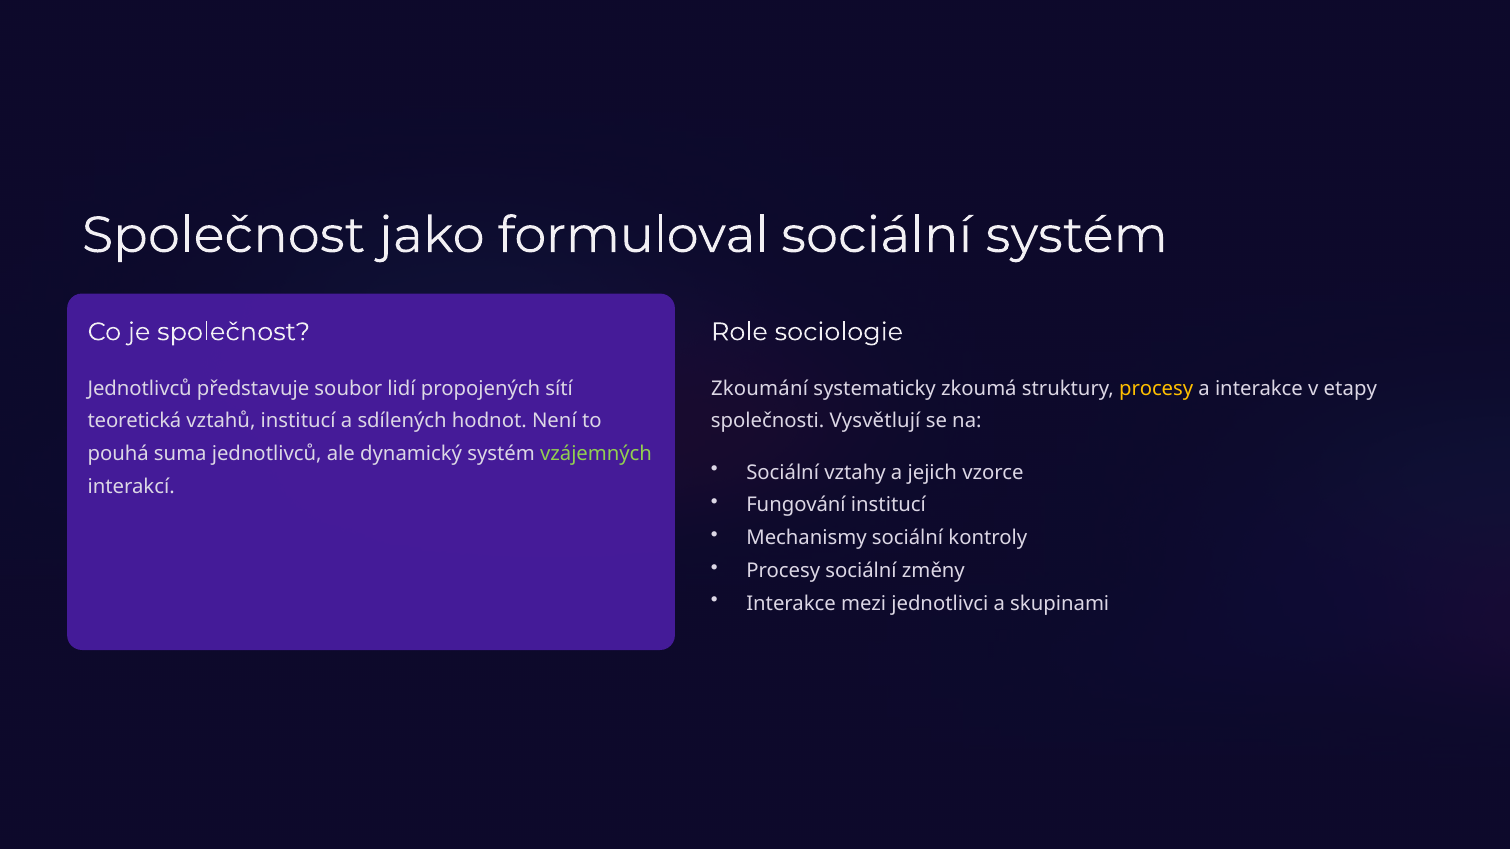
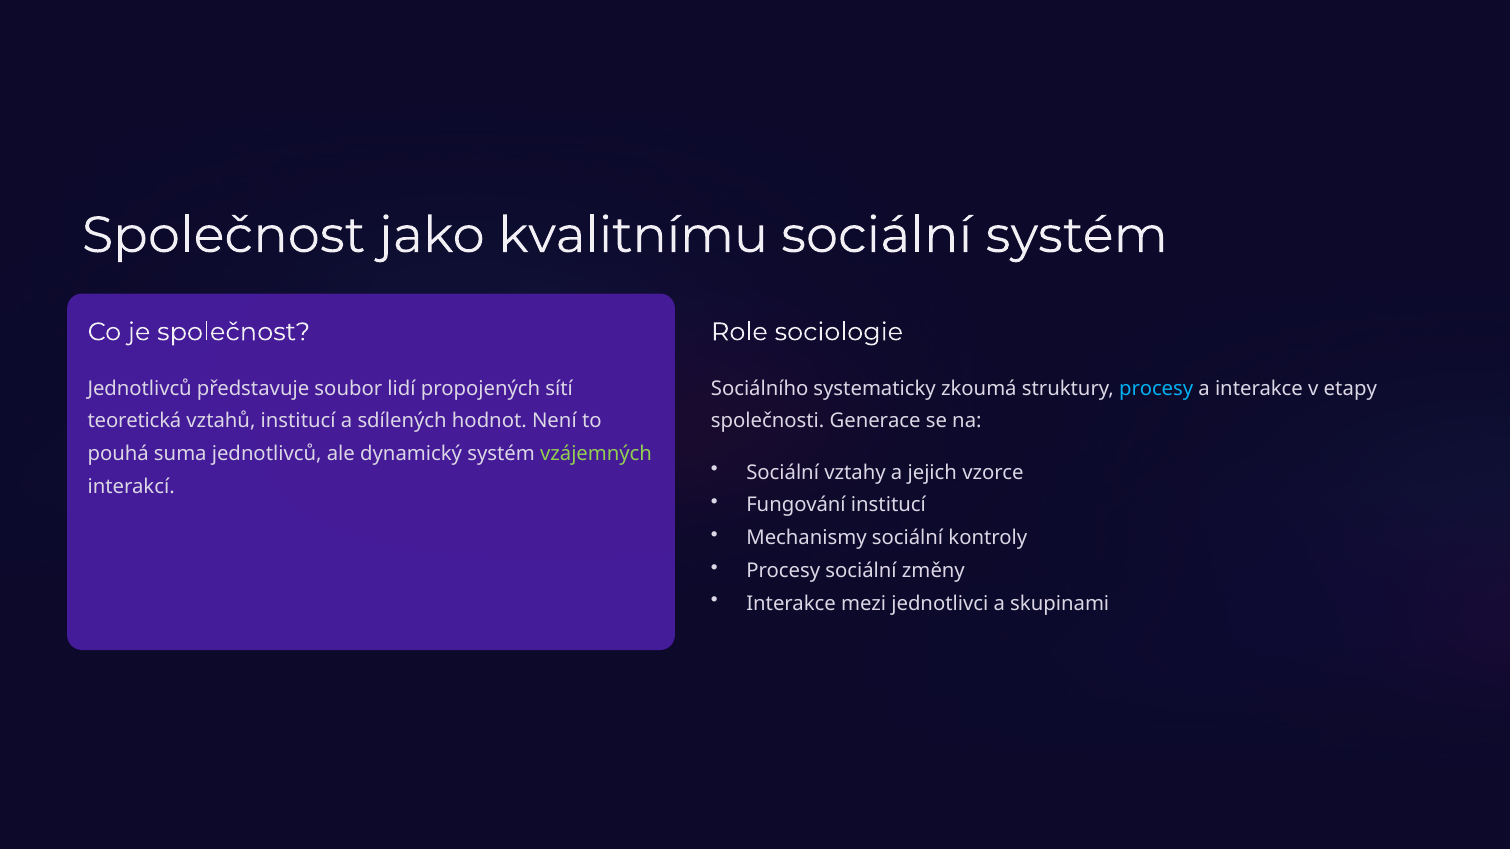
formuloval: formuloval -> kvalitnímu
Zkoumání: Zkoumání -> Sociálního
procesy at (1156, 389) colour: yellow -> light blue
Vysvětlují: Vysvětlují -> Generace
